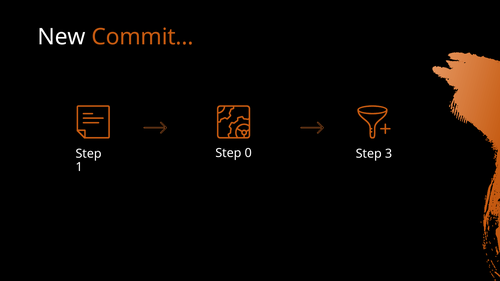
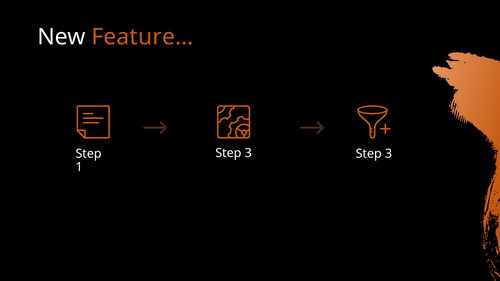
Commit…: Commit… -> Feature…
0 at (248, 153): 0 -> 3
